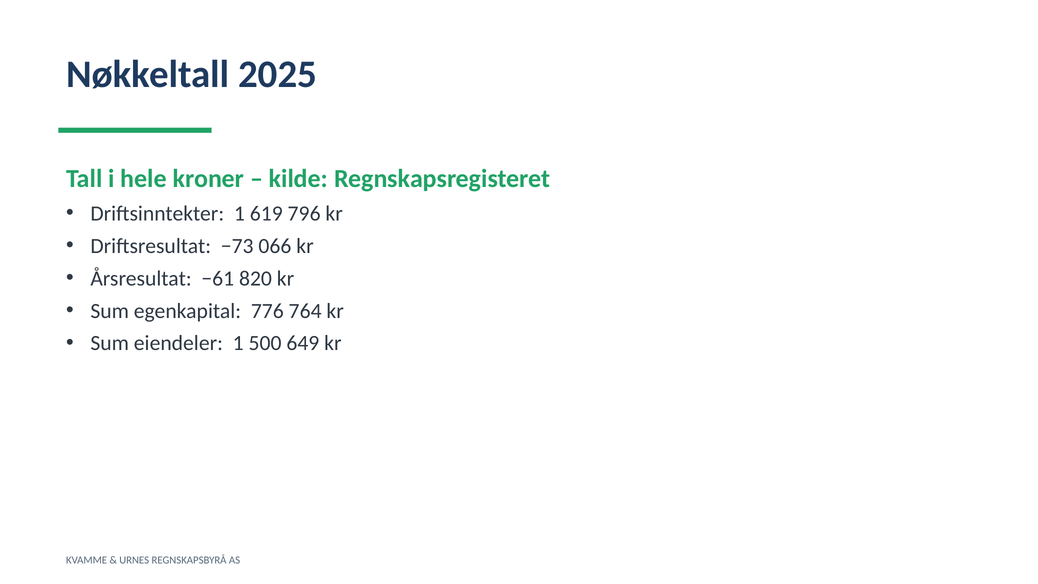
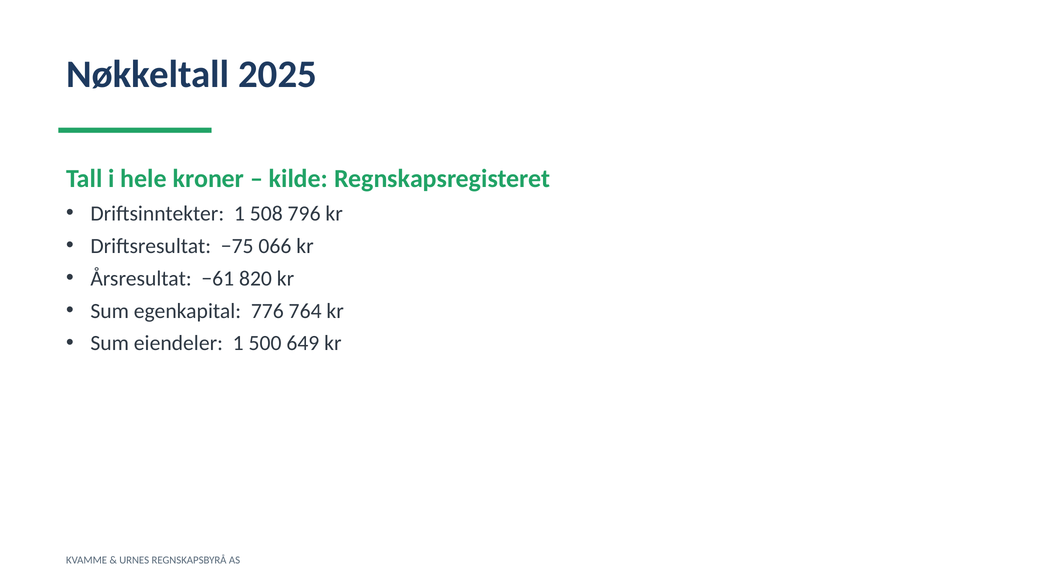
619: 619 -> 508
−73: −73 -> −75
